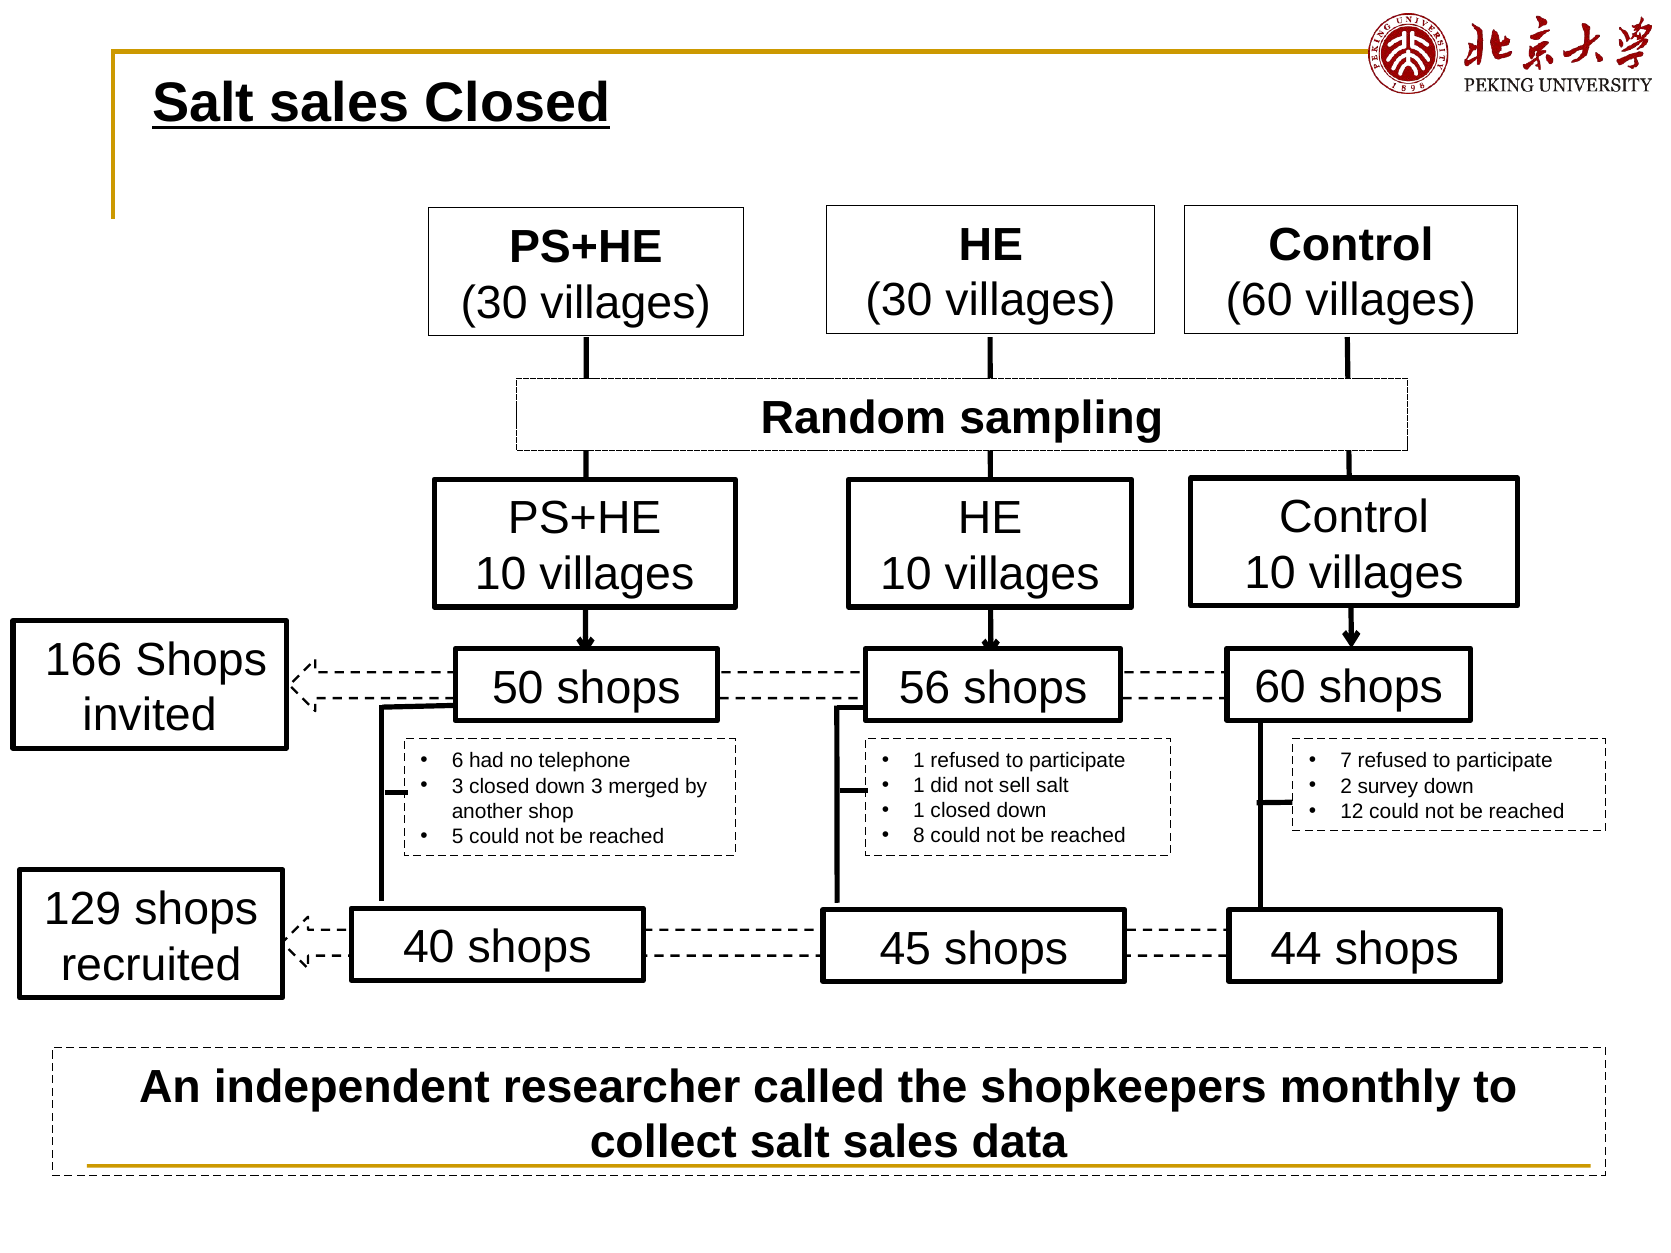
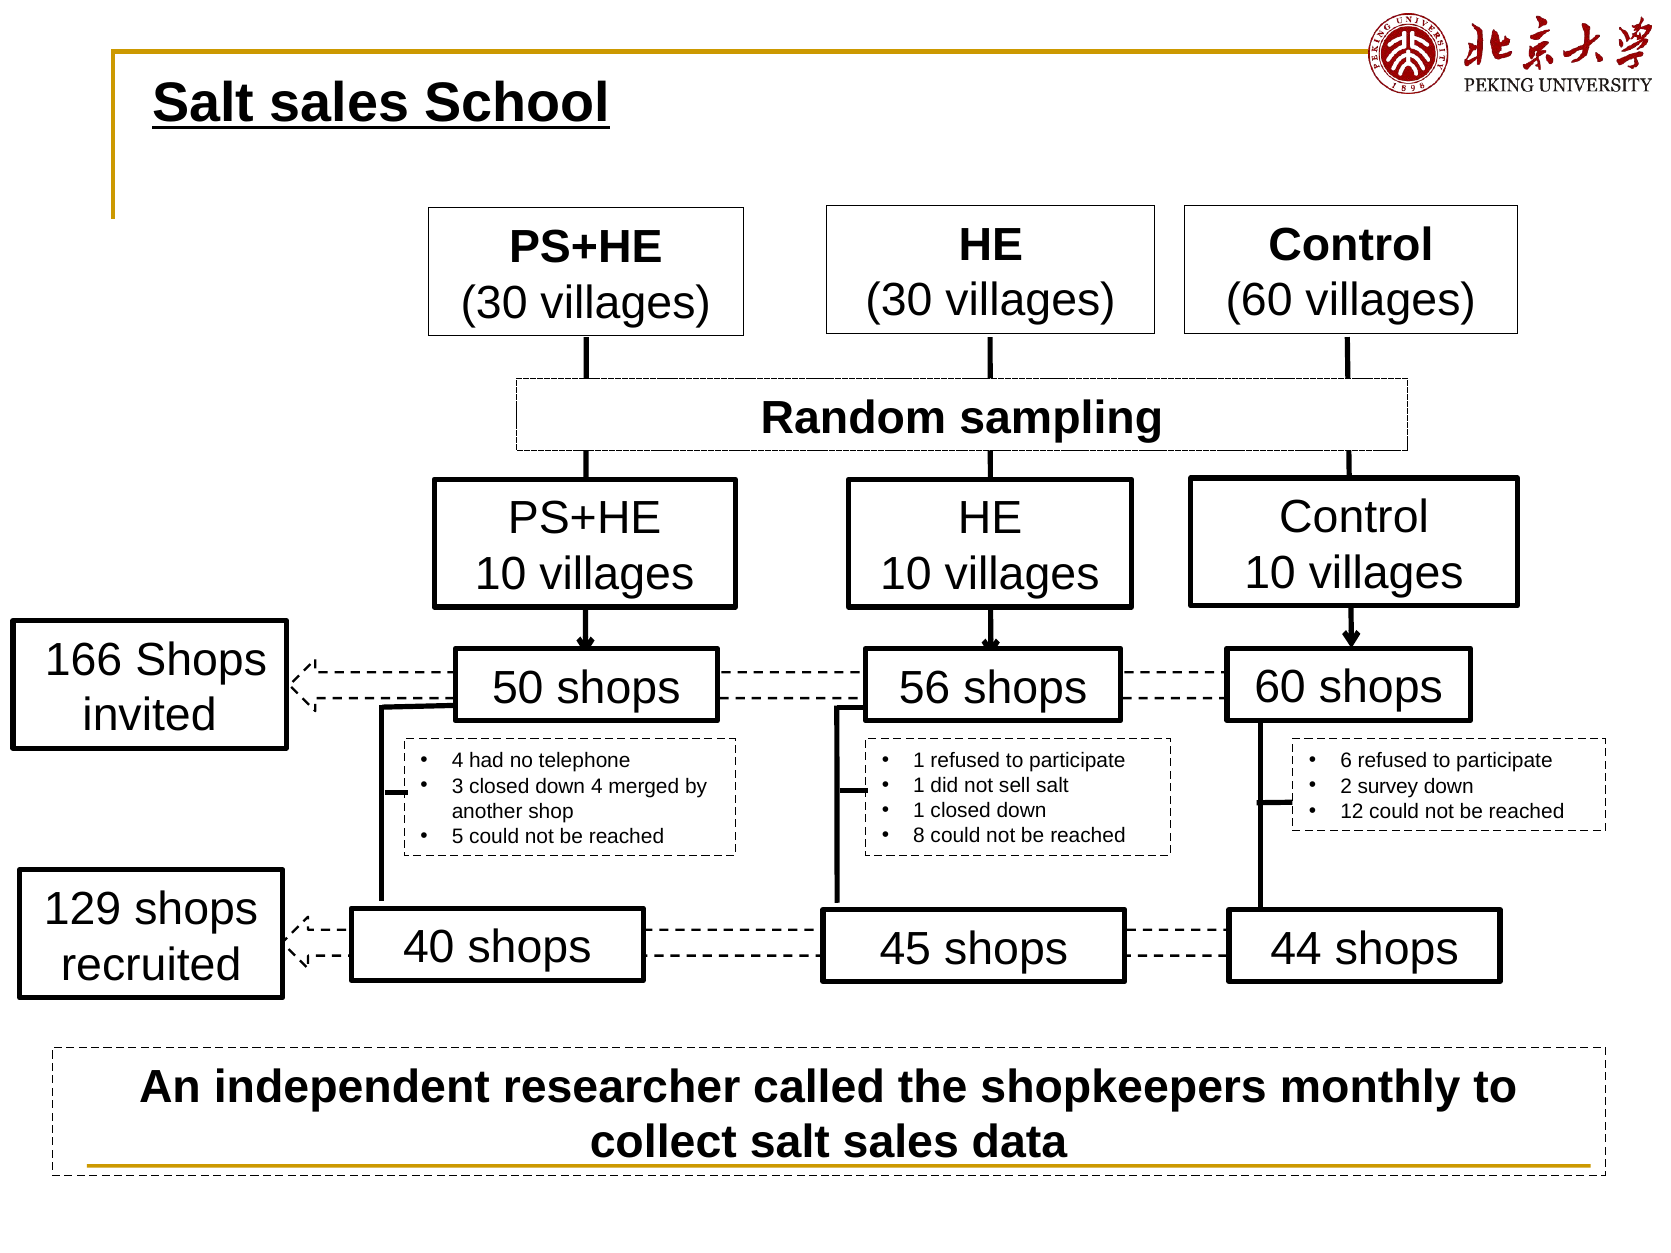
sales Closed: Closed -> School
6 at (458, 761): 6 -> 4
7: 7 -> 6
down 3: 3 -> 4
